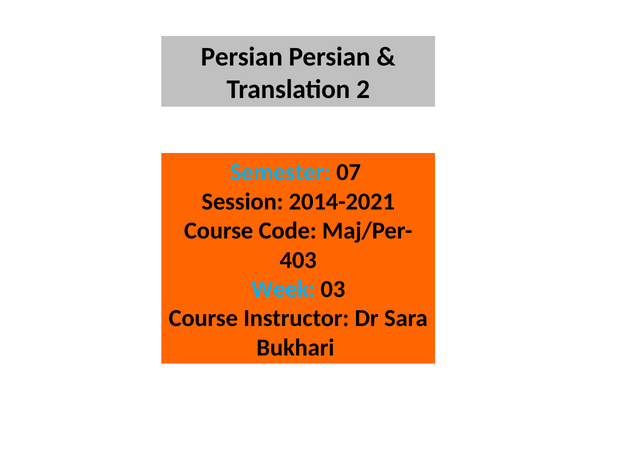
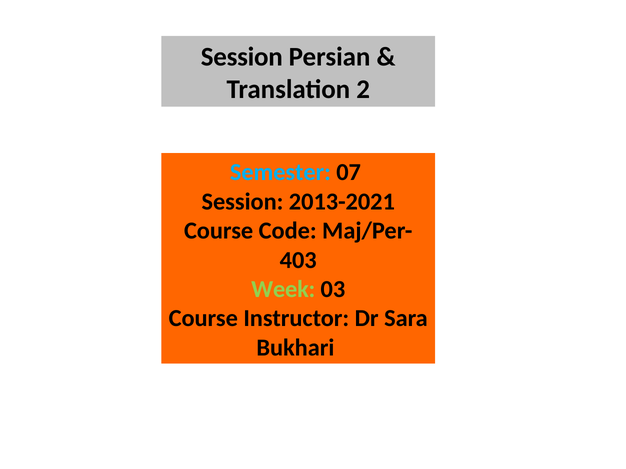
Persian at (242, 57): Persian -> Session
2014-2021: 2014-2021 -> 2013-2021
Week colour: light blue -> light green
